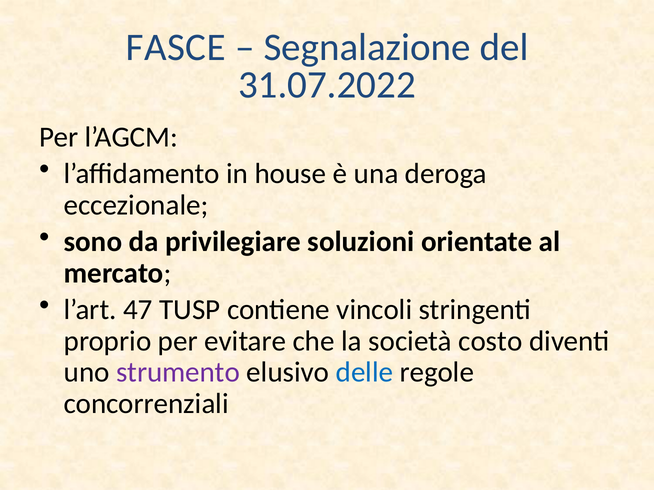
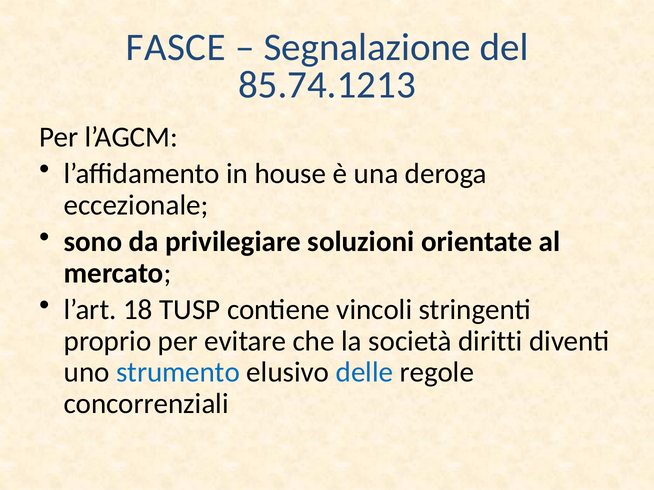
31.07.2022: 31.07.2022 -> 85.74.1213
47: 47 -> 18
costo: costo -> diritti
strumento colour: purple -> blue
